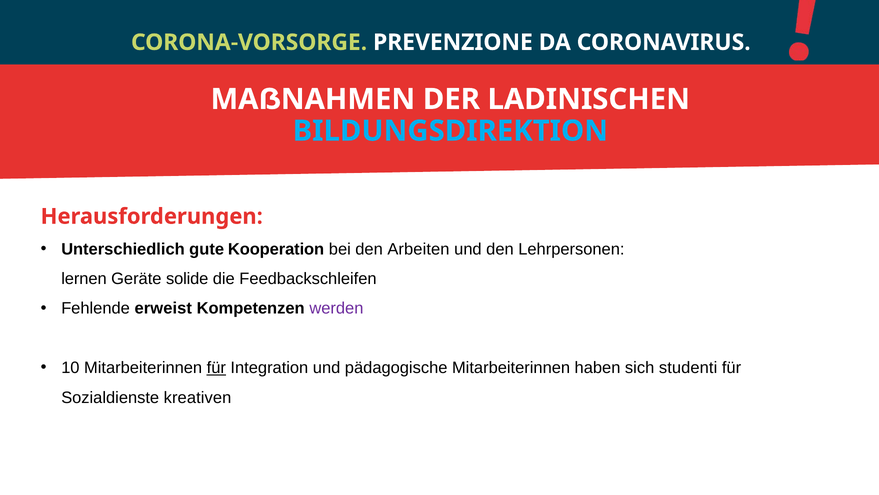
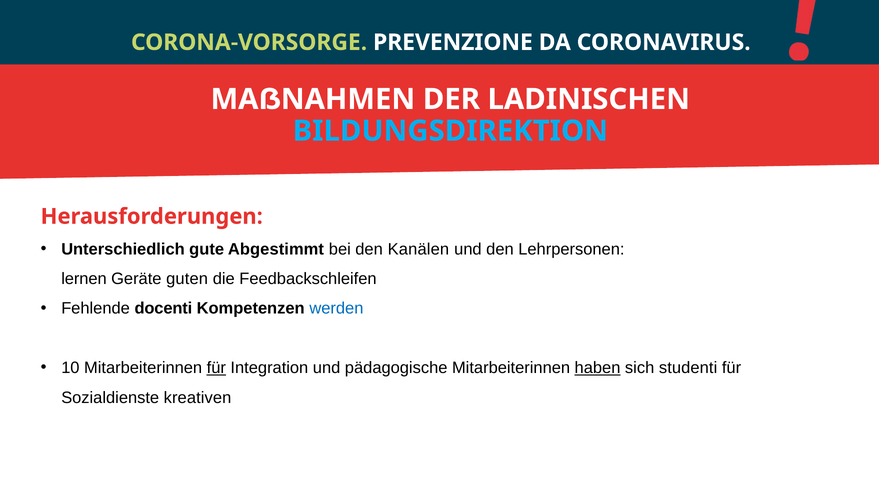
Kooperation: Kooperation -> Abgestimmt
Arbeiten: Arbeiten -> Kanälen
solide: solide -> guten
erweist: erweist -> docenti
werden colour: purple -> blue
haben underline: none -> present
